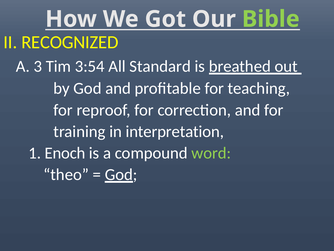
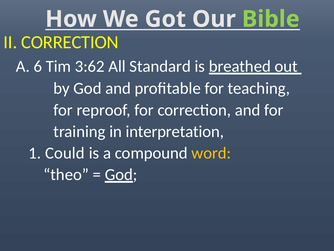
II RECOGNIZED: RECOGNIZED -> CORRECTION
3: 3 -> 6
3:54: 3:54 -> 3:62
Enoch: Enoch -> Could
word colour: light green -> yellow
